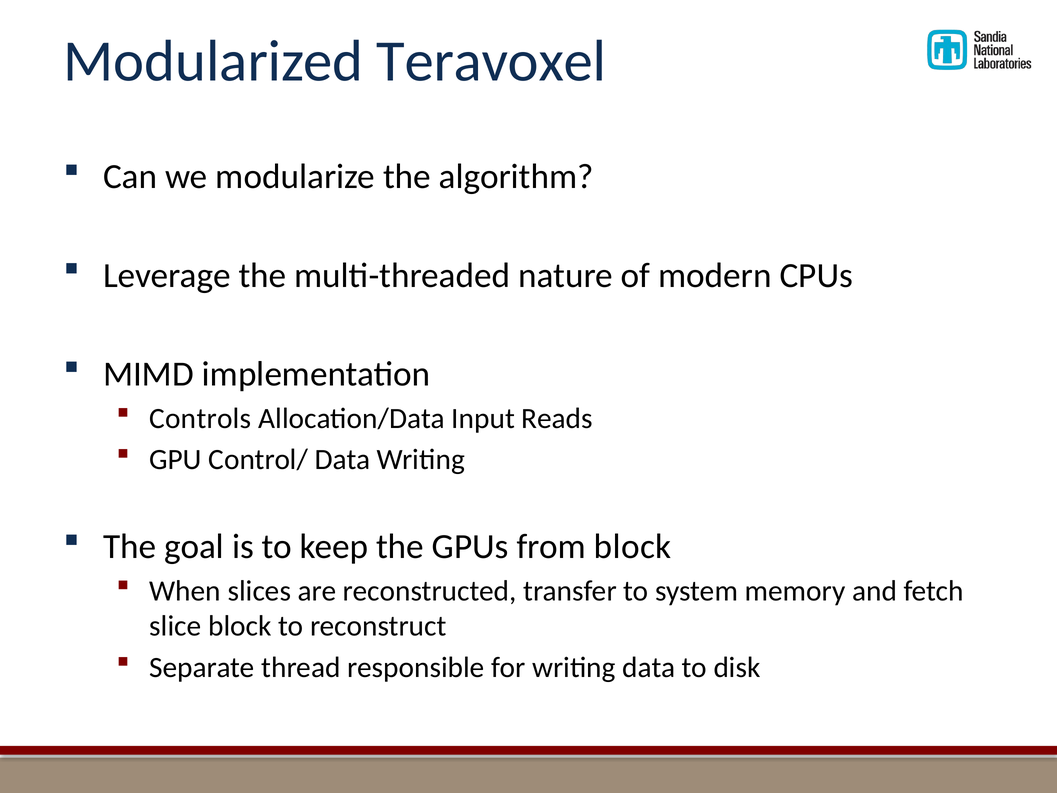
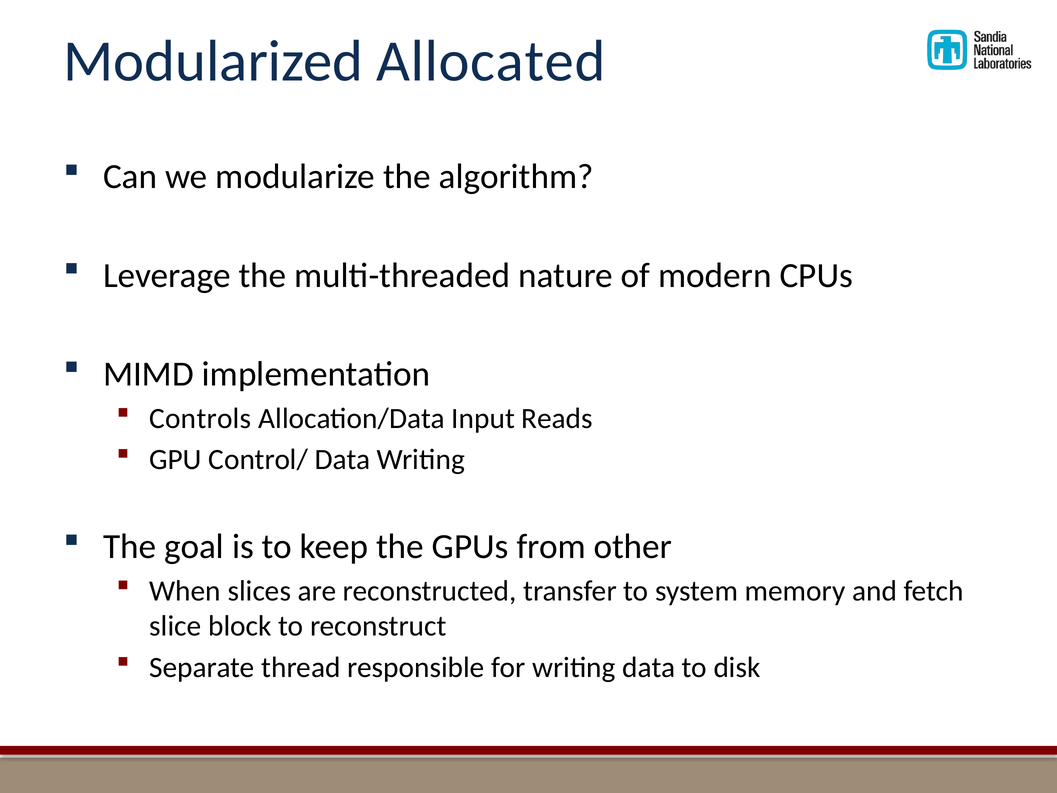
Teravoxel: Teravoxel -> Allocated
from block: block -> other
